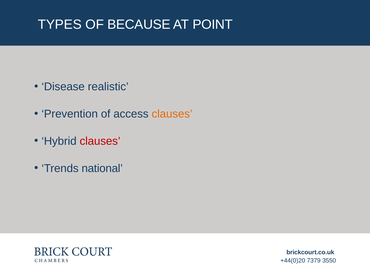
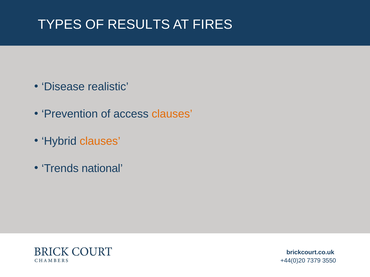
BECAUSE: BECAUSE -> RESULTS
POINT: POINT -> FIRES
clauses at (100, 141) colour: red -> orange
